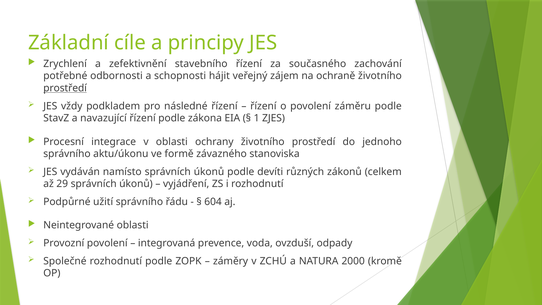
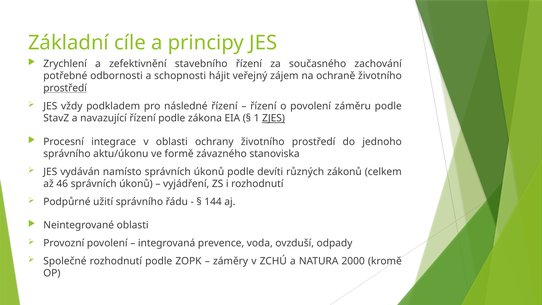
ZJES underline: none -> present
29: 29 -> 46
604: 604 -> 144
